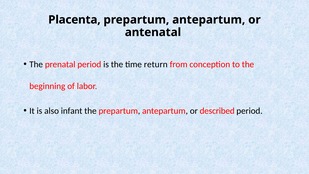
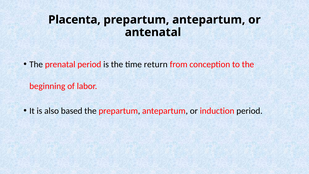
infant: infant -> based
described: described -> induction
